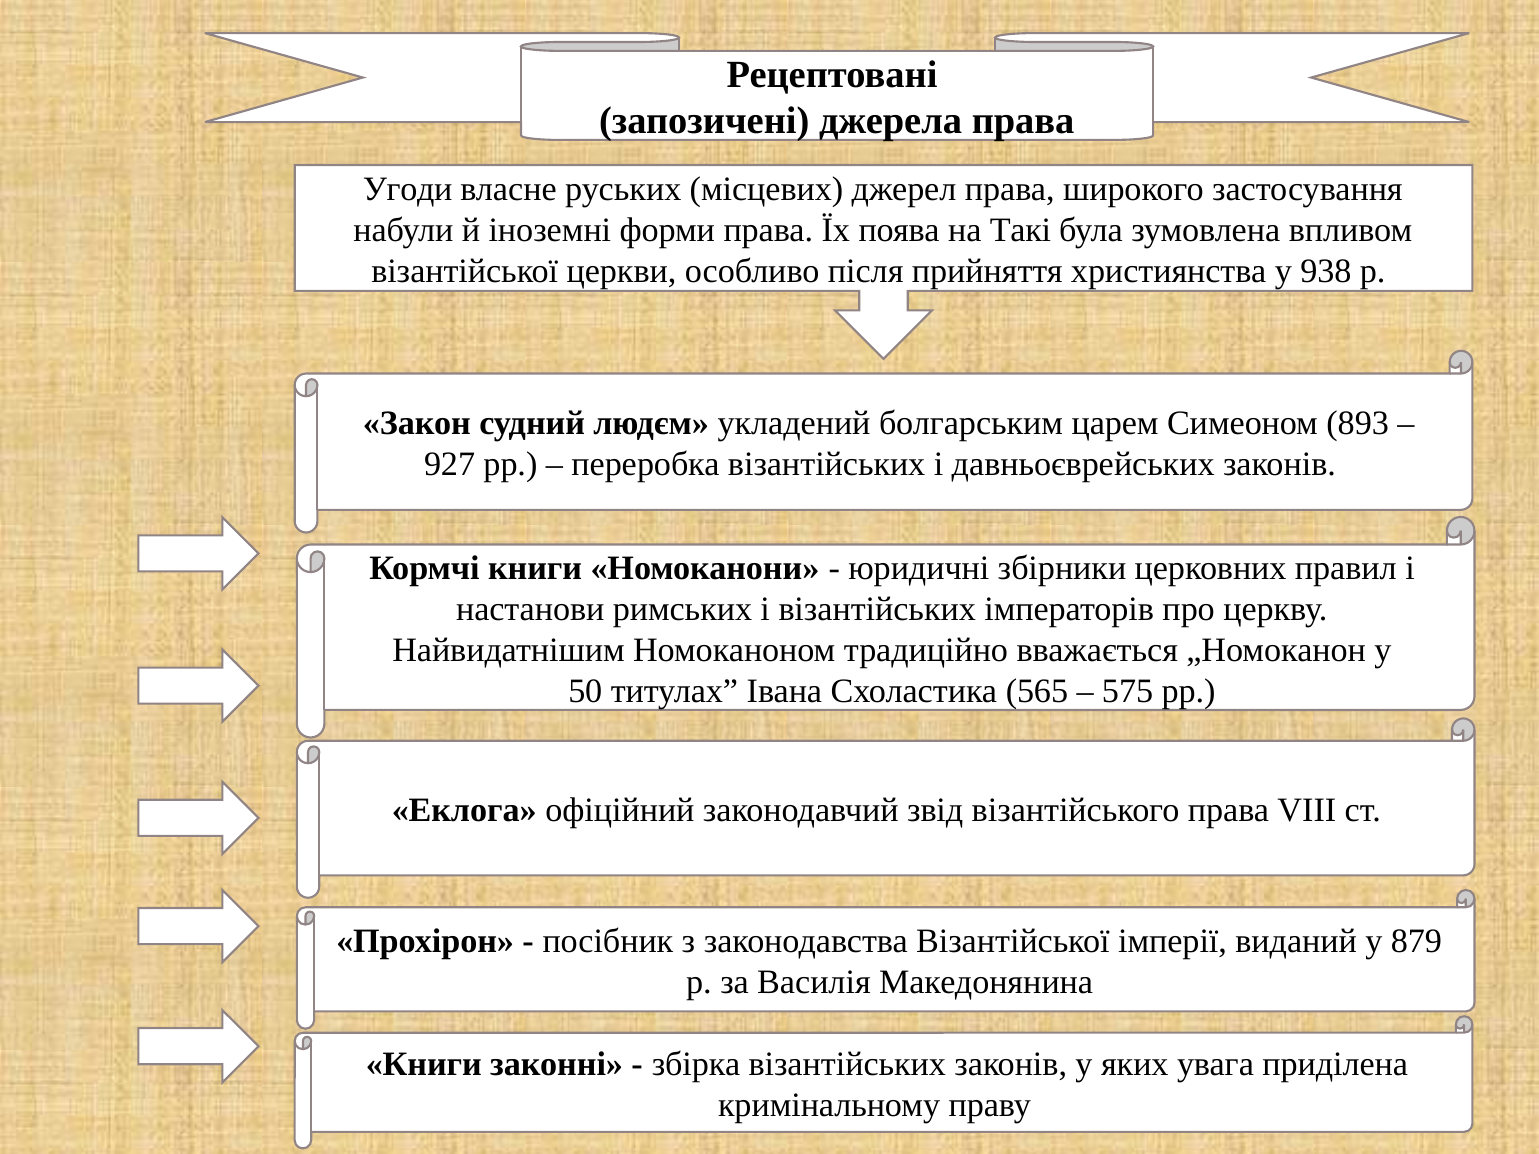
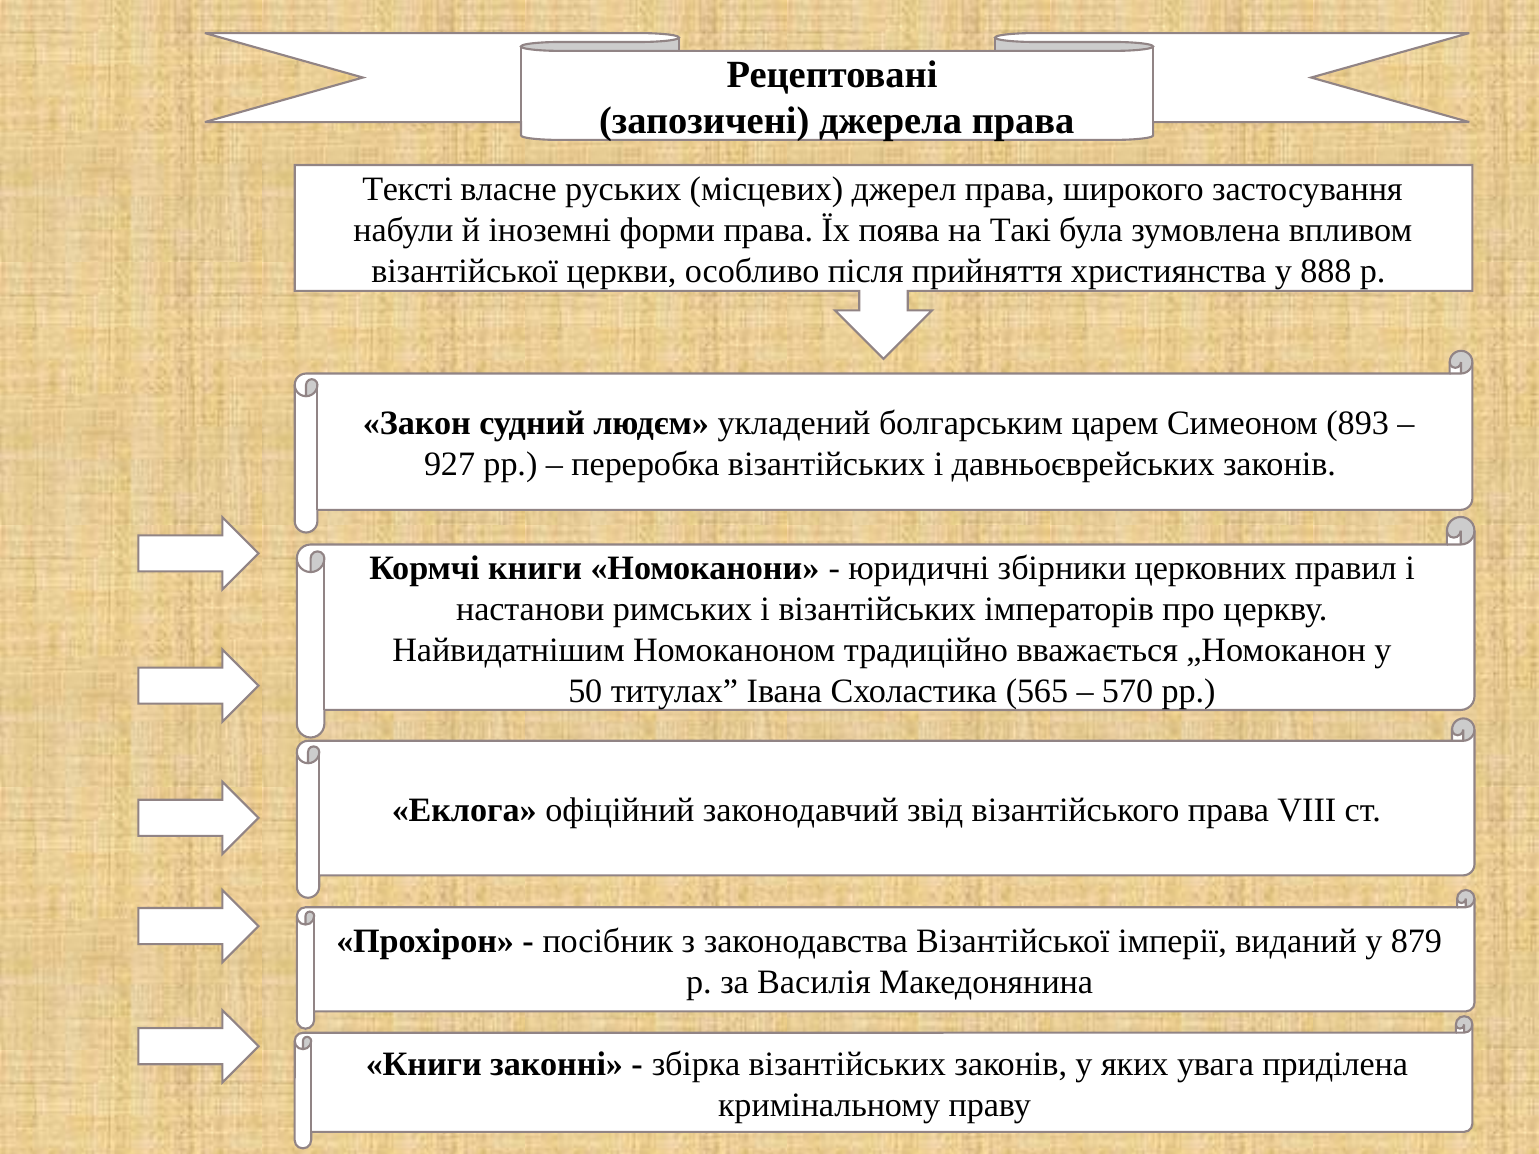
Угоди: Угоди -> Тексті
938: 938 -> 888
575: 575 -> 570
